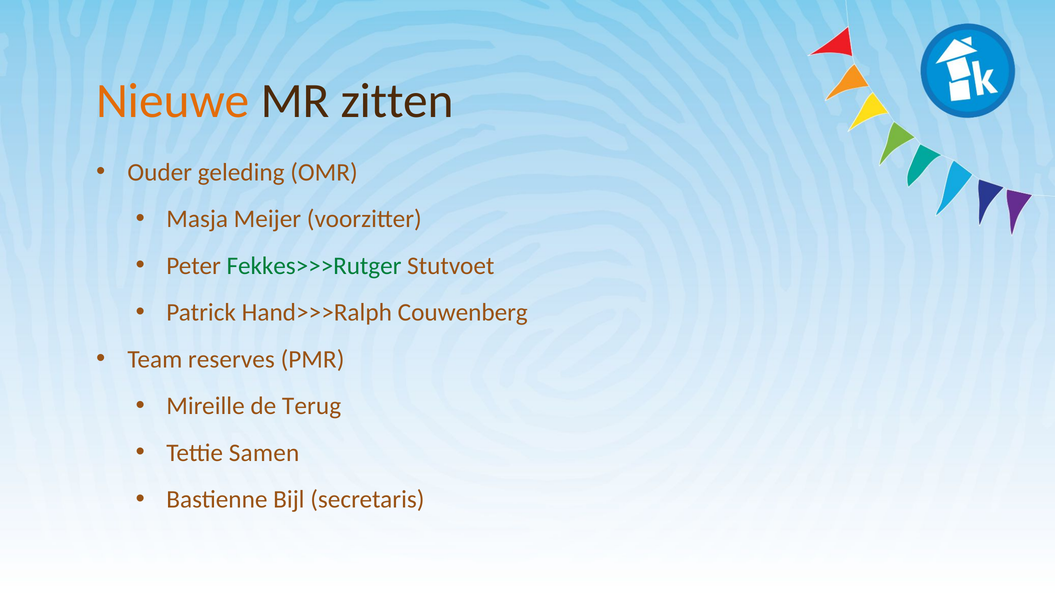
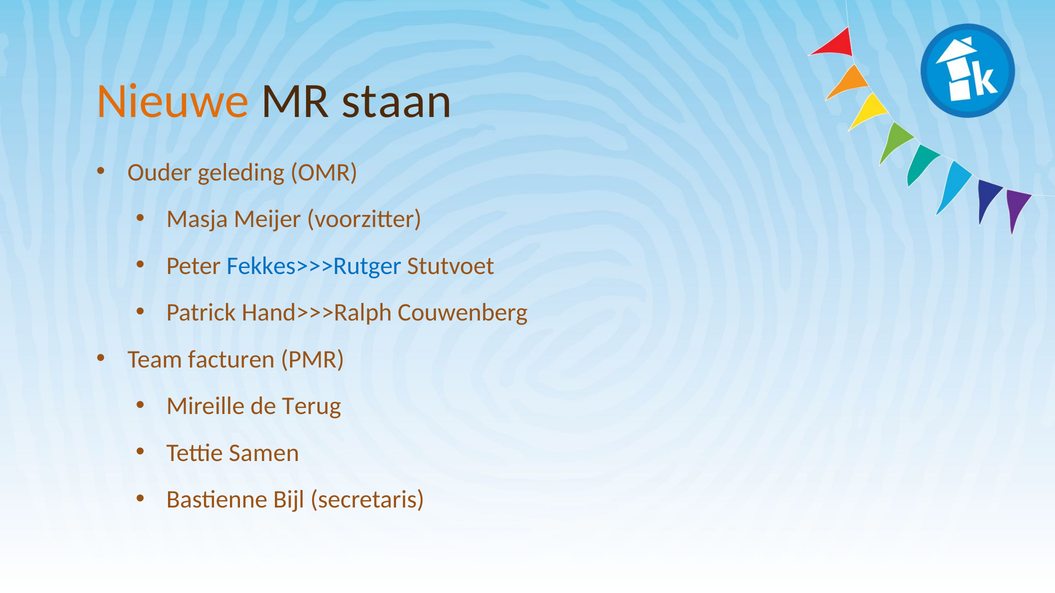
zitten: zitten -> staan
Fekkes>>>Rutger colour: green -> blue
reserves: reserves -> facturen
